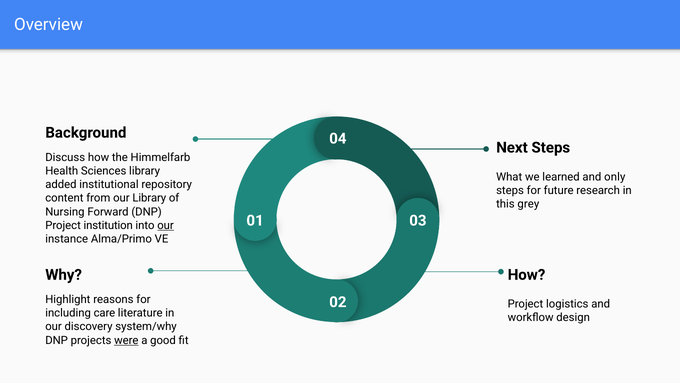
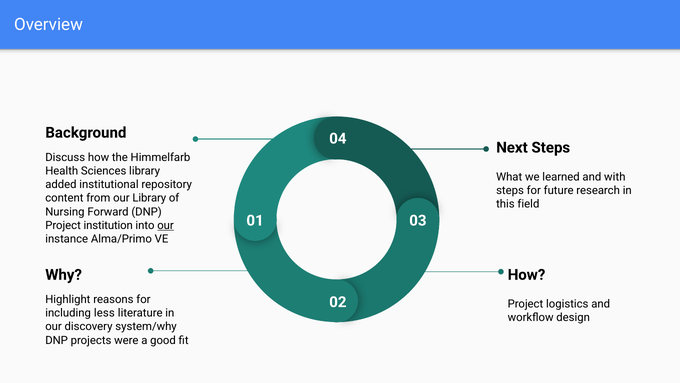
only: only -> with
grey: grey -> field
care: care -> less
were underline: present -> none
